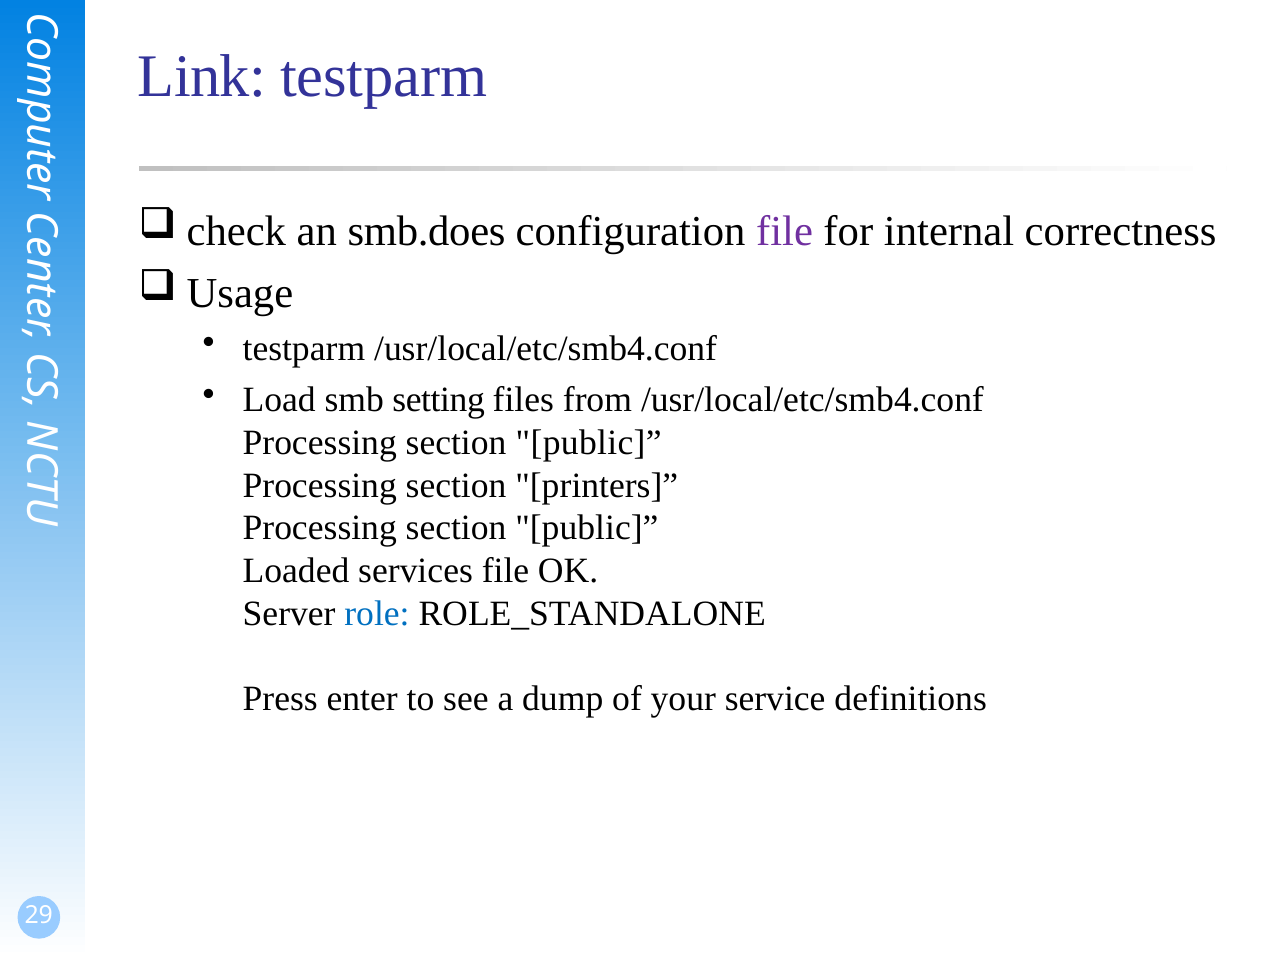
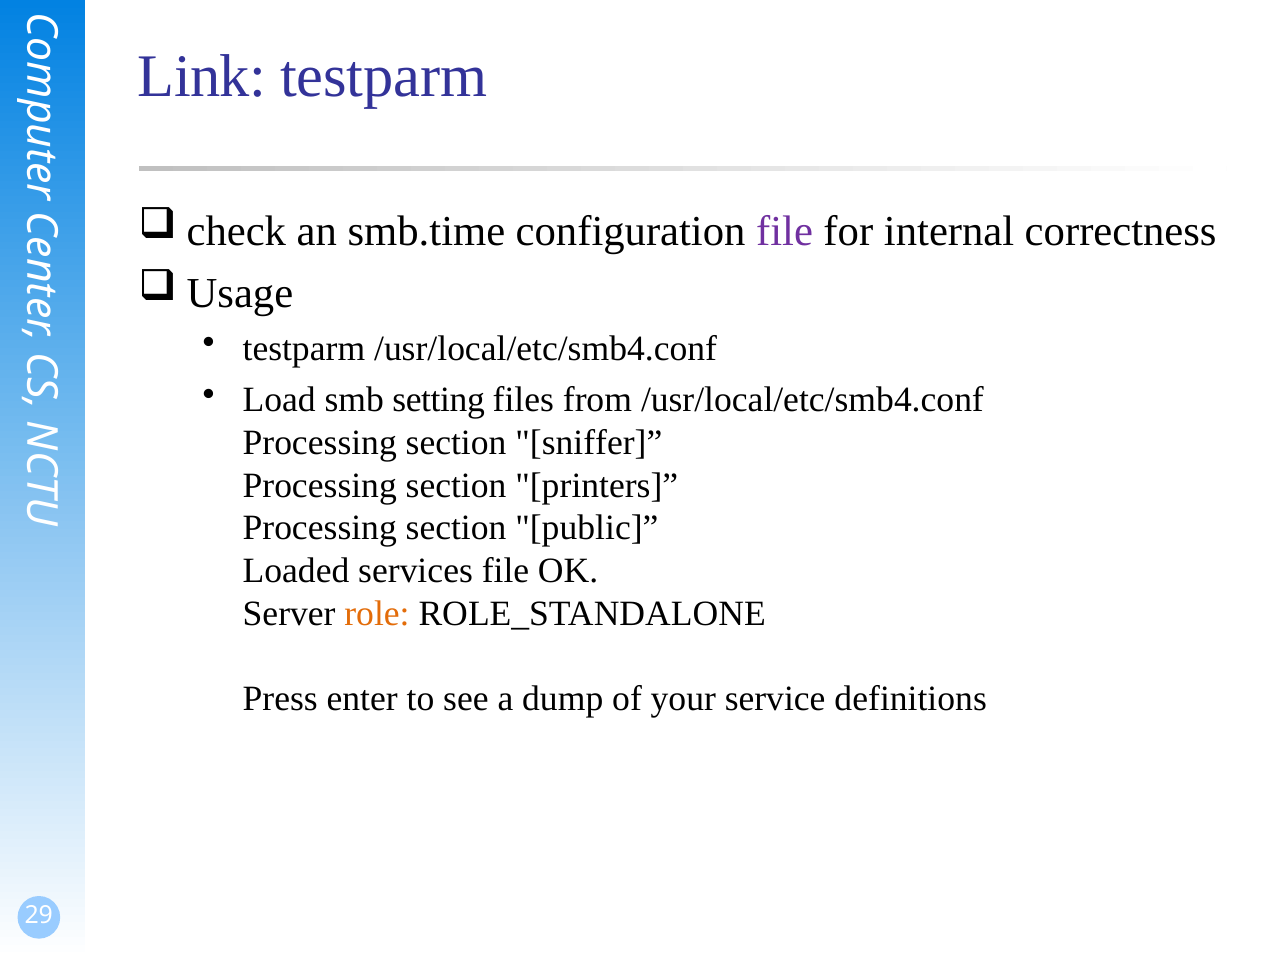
smb.does: smb.does -> smb.time
public at (589, 443): public -> sniffer
role colour: blue -> orange
